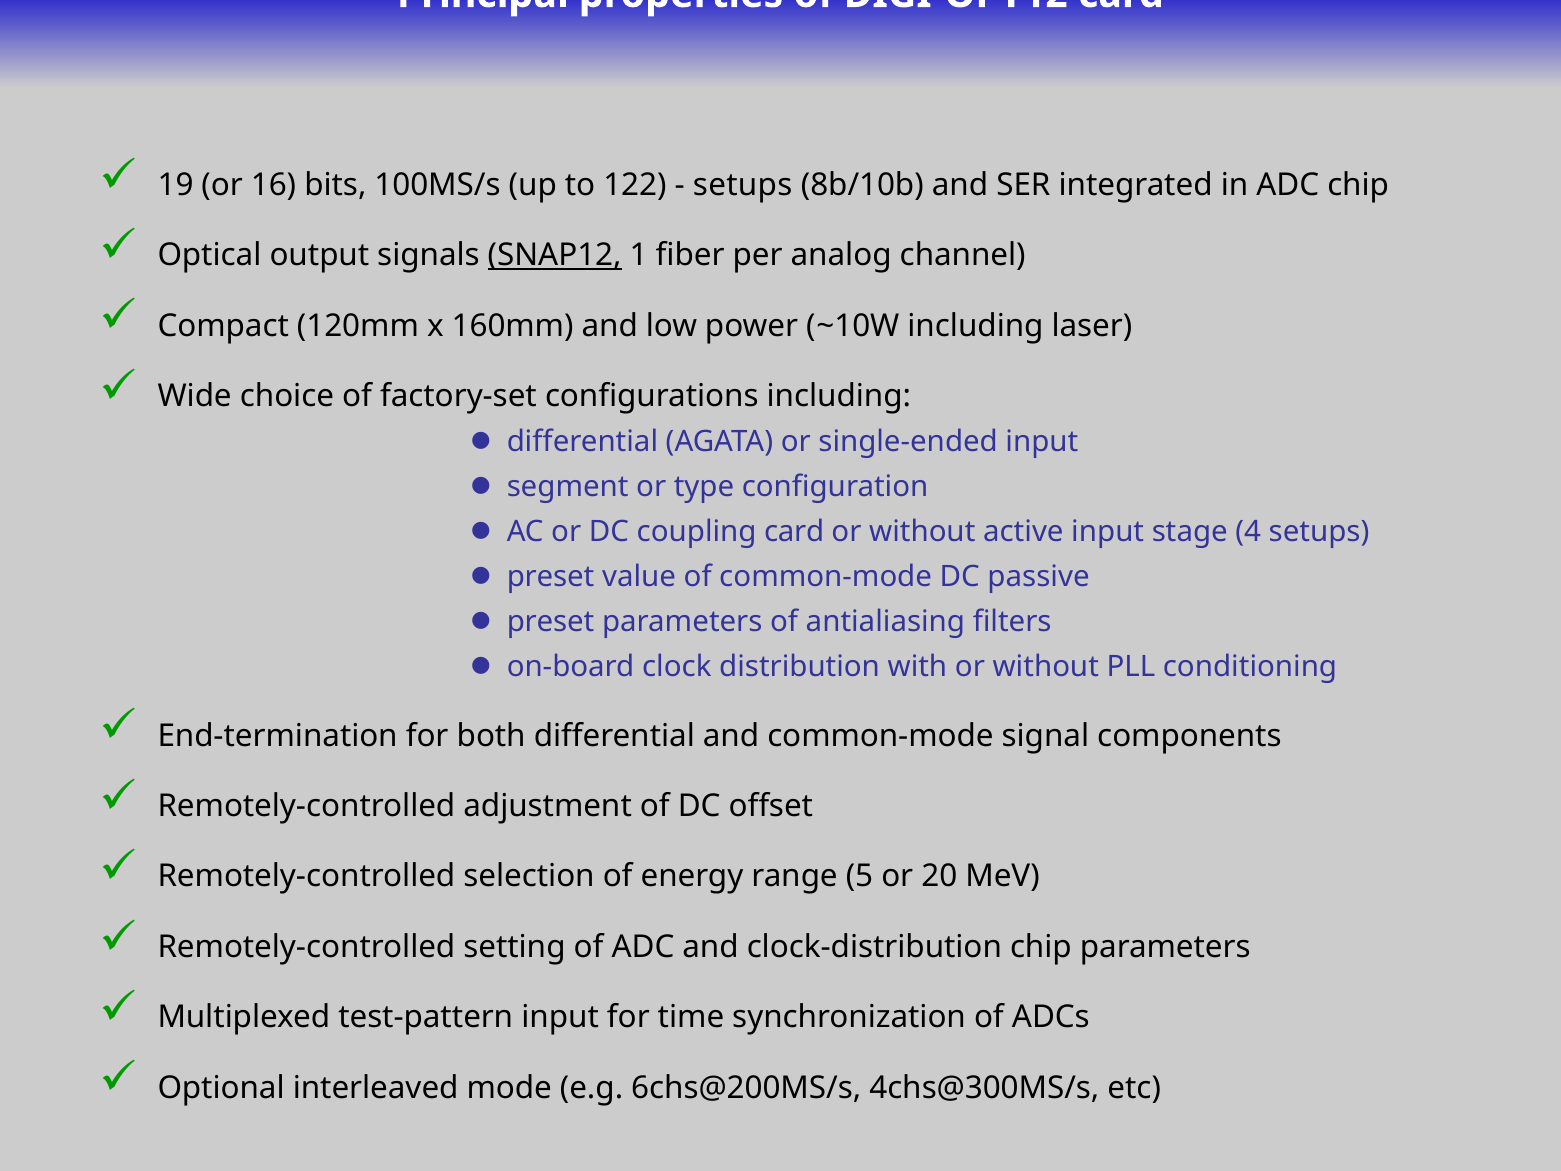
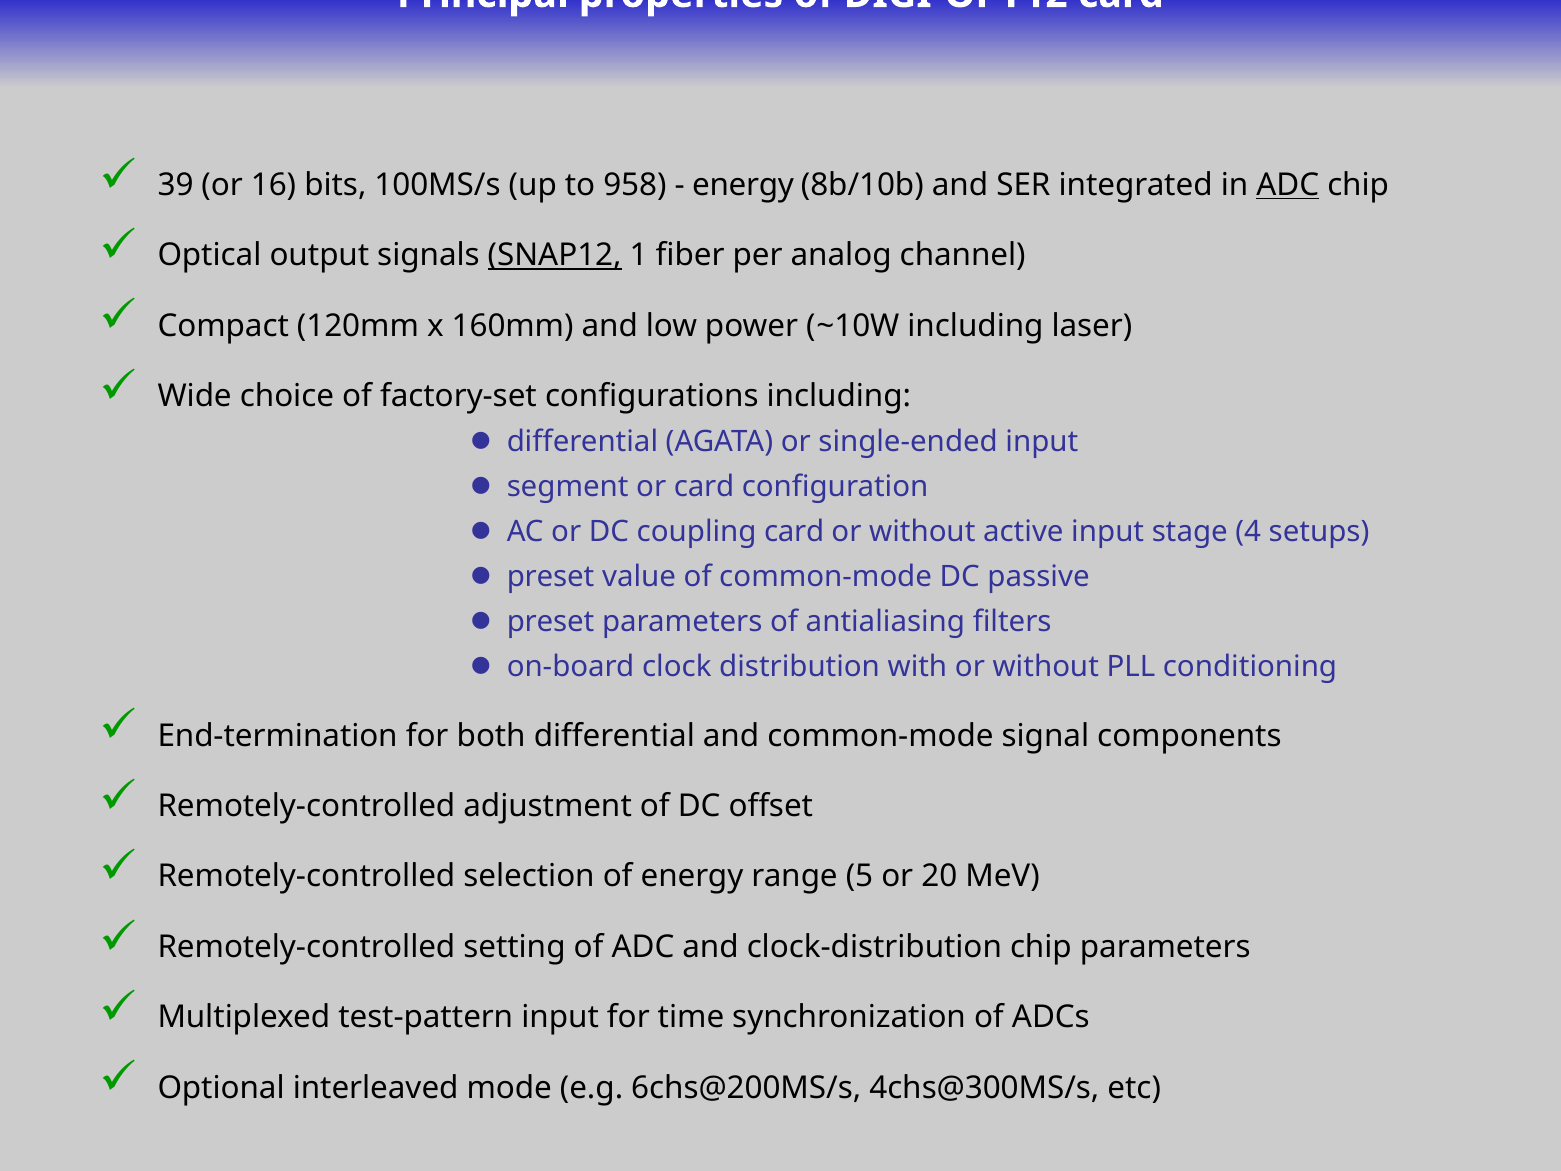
19: 19 -> 39
122: 122 -> 958
setups at (743, 185): setups -> energy
ADC at (1288, 185) underline: none -> present
or type: type -> card
